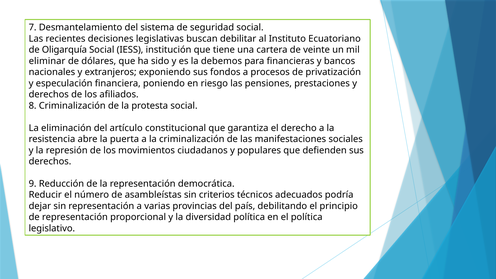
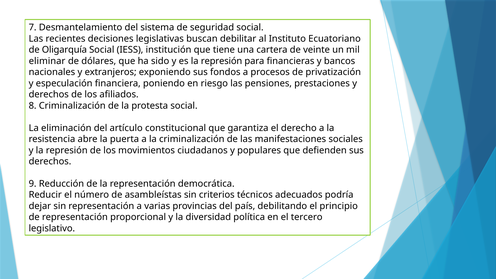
es la debemos: debemos -> represión
el política: política -> tercero
